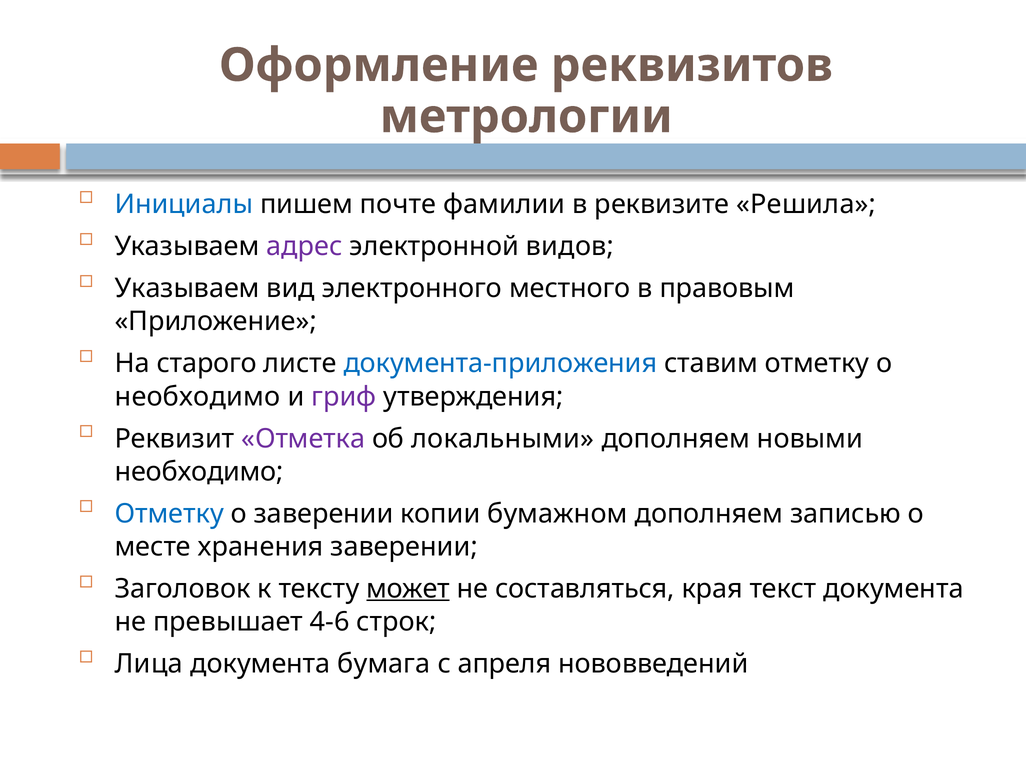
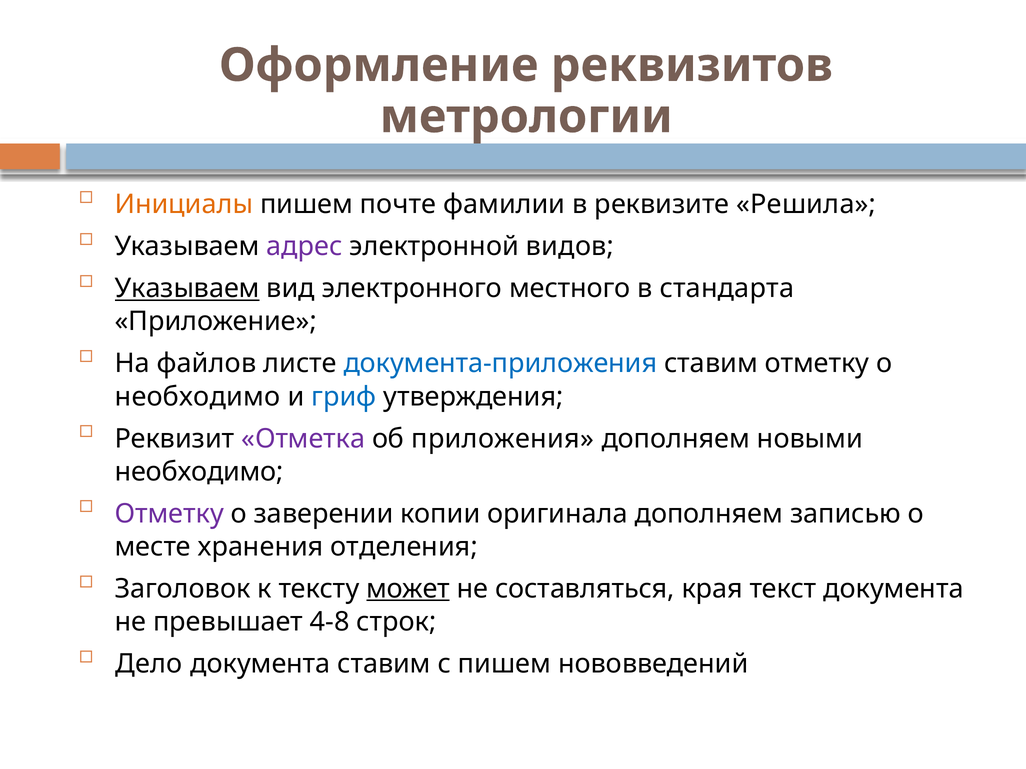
Инициалы colour: blue -> orange
Указываем at (187, 289) underline: none -> present
правовым: правовым -> стандарта
старого: старого -> файлов
гриф colour: purple -> blue
локальными: локальными -> приложения
Отметку at (169, 514) colour: blue -> purple
бумажном: бумажном -> оригинала
хранения заверении: заверении -> отделения
4-6: 4-6 -> 4-8
Лица: Лица -> Дело
документа бумага: бумага -> ставим
с апреля: апреля -> пишем
